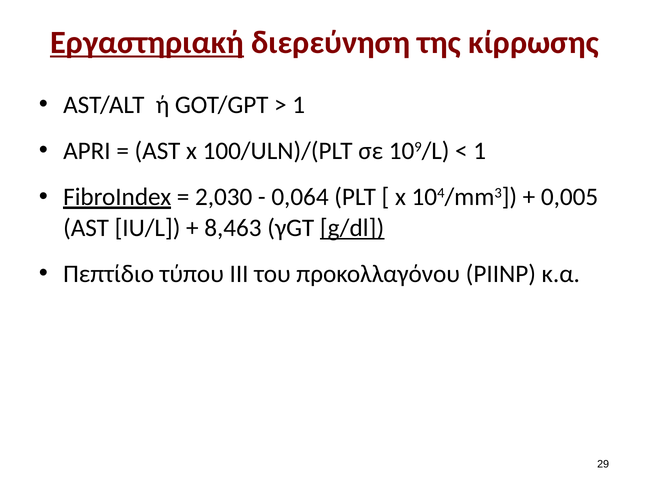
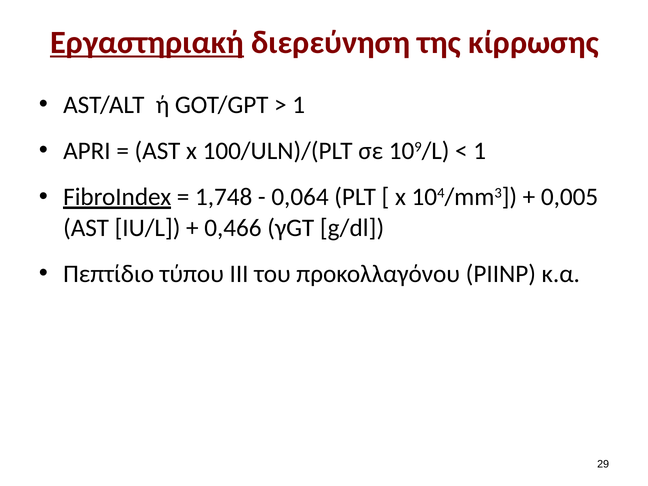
2,030: 2,030 -> 1,748
8,463: 8,463 -> 0,466
g/dl underline: present -> none
